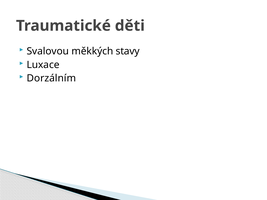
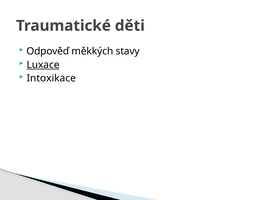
Svalovou: Svalovou -> Odpověď
Luxace underline: none -> present
Dorzálním: Dorzálním -> Intoxikace
